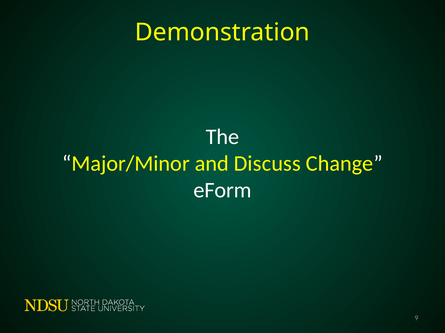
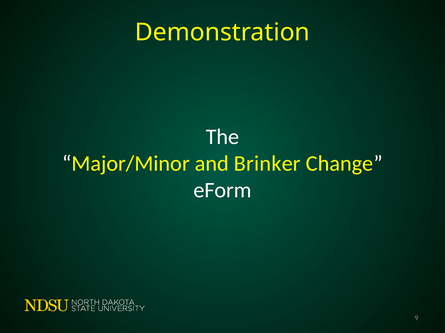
Discuss: Discuss -> Brinker
